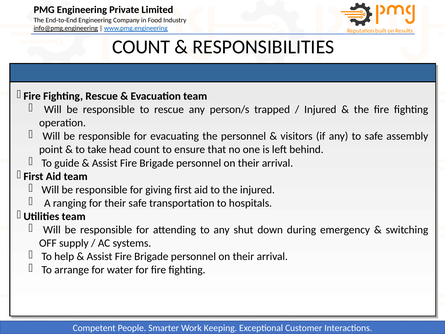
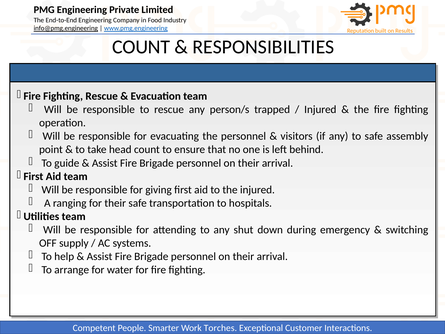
Keeping: Keeping -> Torches
